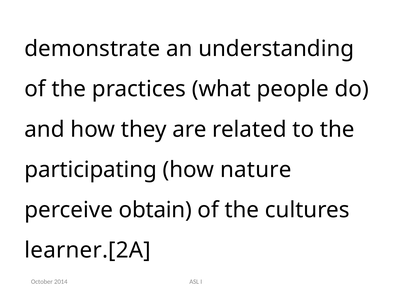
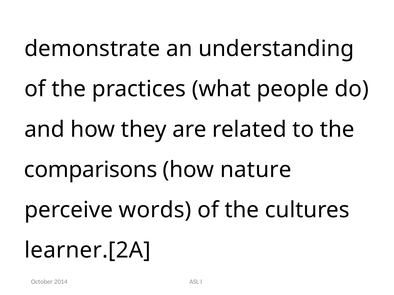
participating: participating -> comparisons
obtain: obtain -> words
